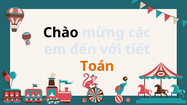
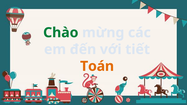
Chào colour: black -> green
